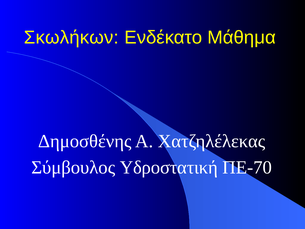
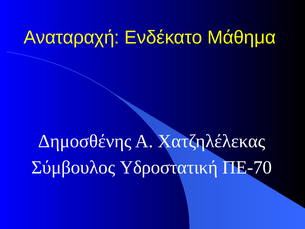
Σκωλήκων: Σκωλήκων -> Αναταραχή
